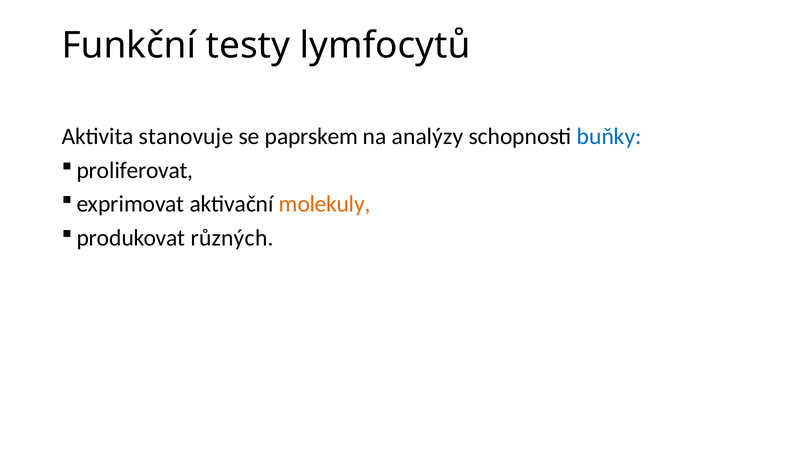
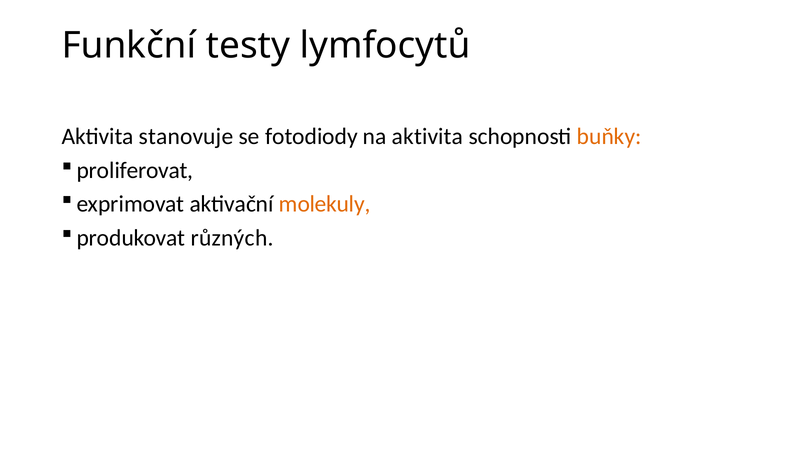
paprskem: paprskem -> fotodiody
na analýzy: analýzy -> aktivita
buňky colour: blue -> orange
